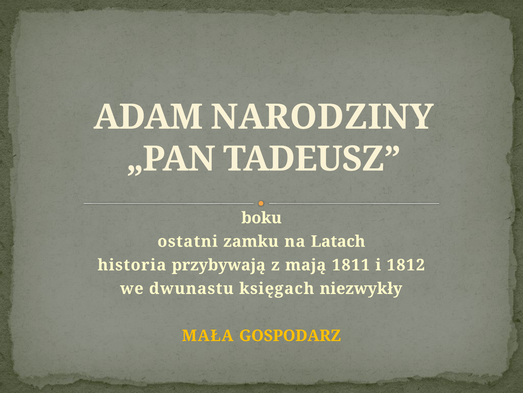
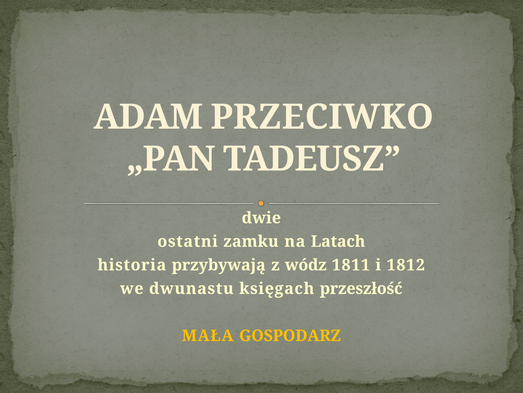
NARODZINY: NARODZINY -> PRZECIWKO
boku: boku -> dwie
mają: mają -> wódz
niezwykły: niezwykły -> przeszłość
